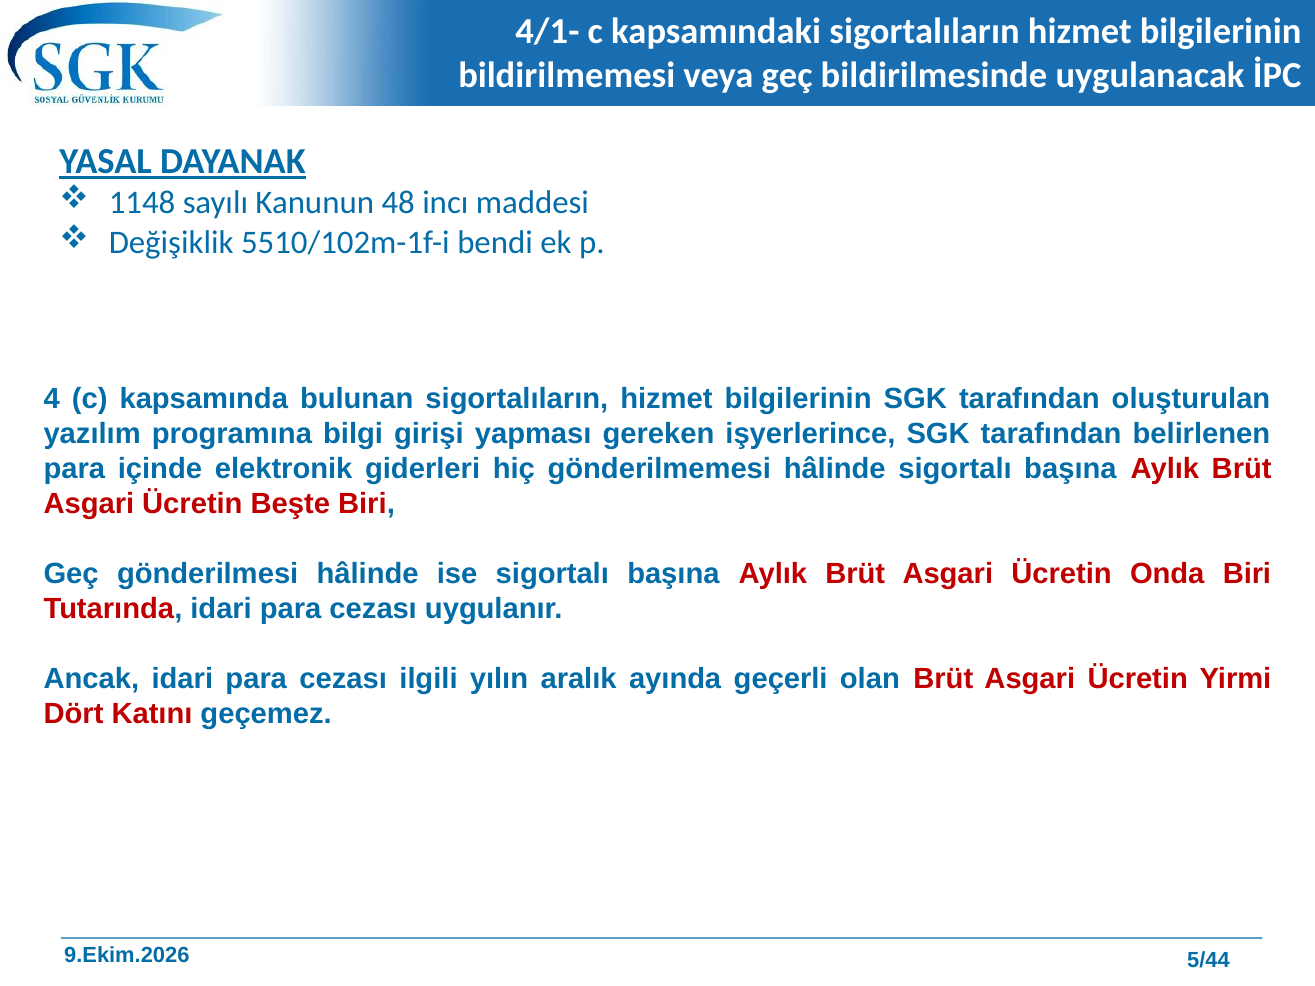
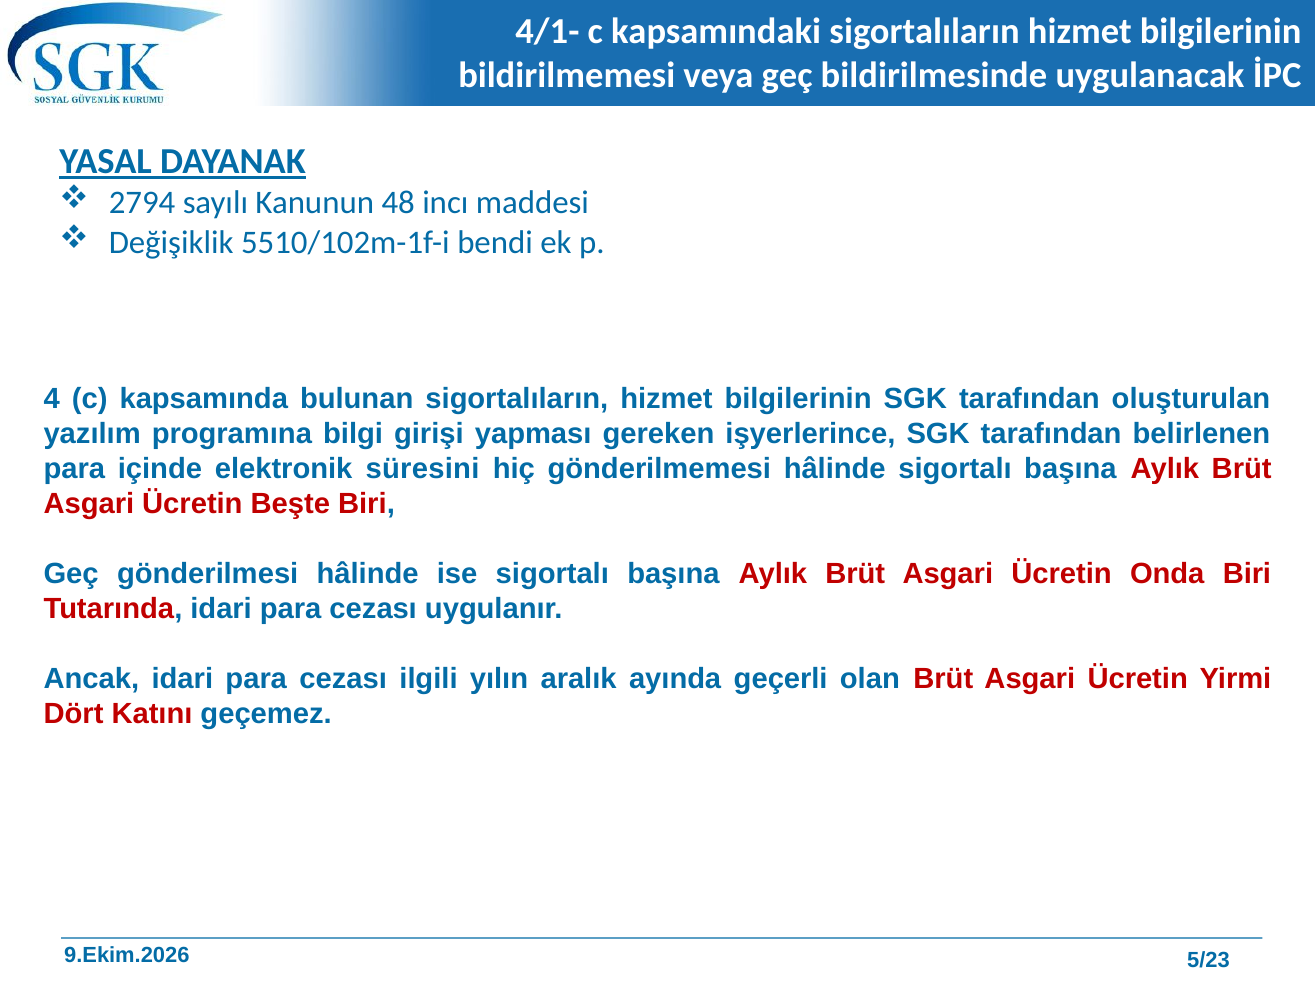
1148: 1148 -> 2794
giderleri: giderleri -> süresini
5/44: 5/44 -> 5/23
